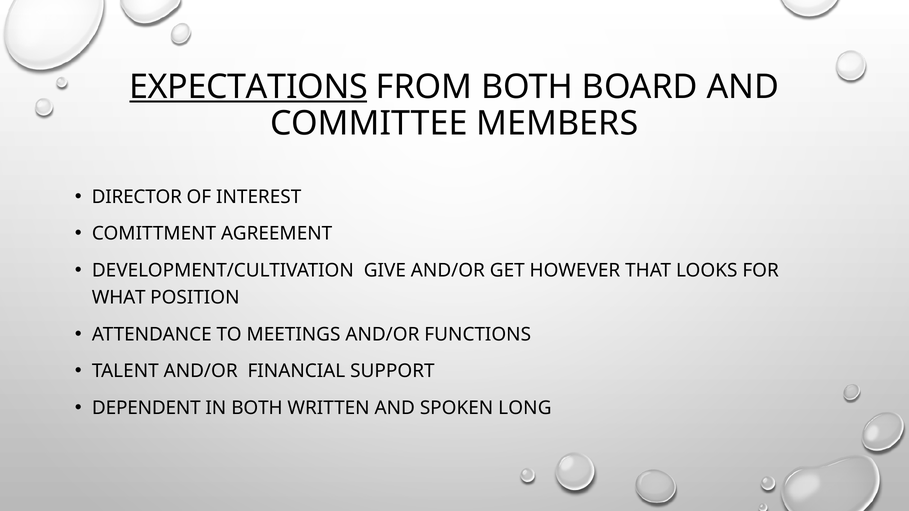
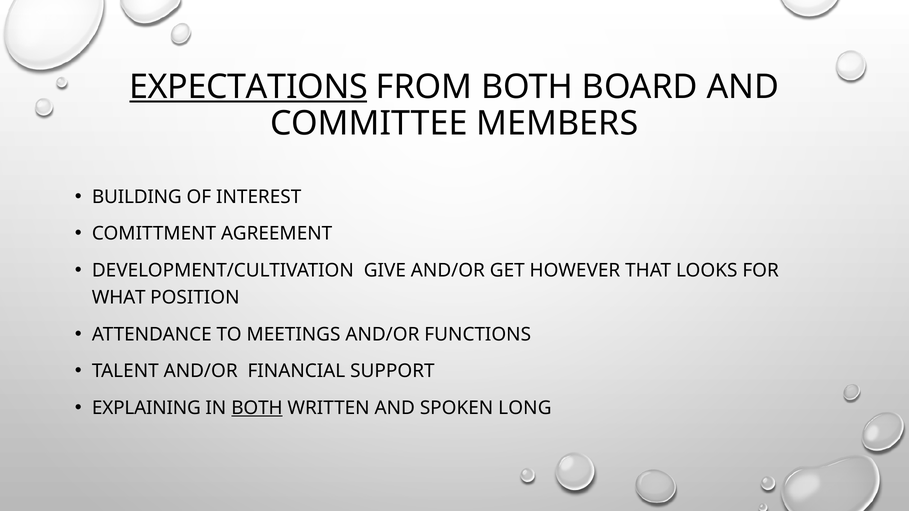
DIRECTOR: DIRECTOR -> BUILDING
DEPENDENT: DEPENDENT -> EXPLAINING
BOTH at (257, 408) underline: none -> present
